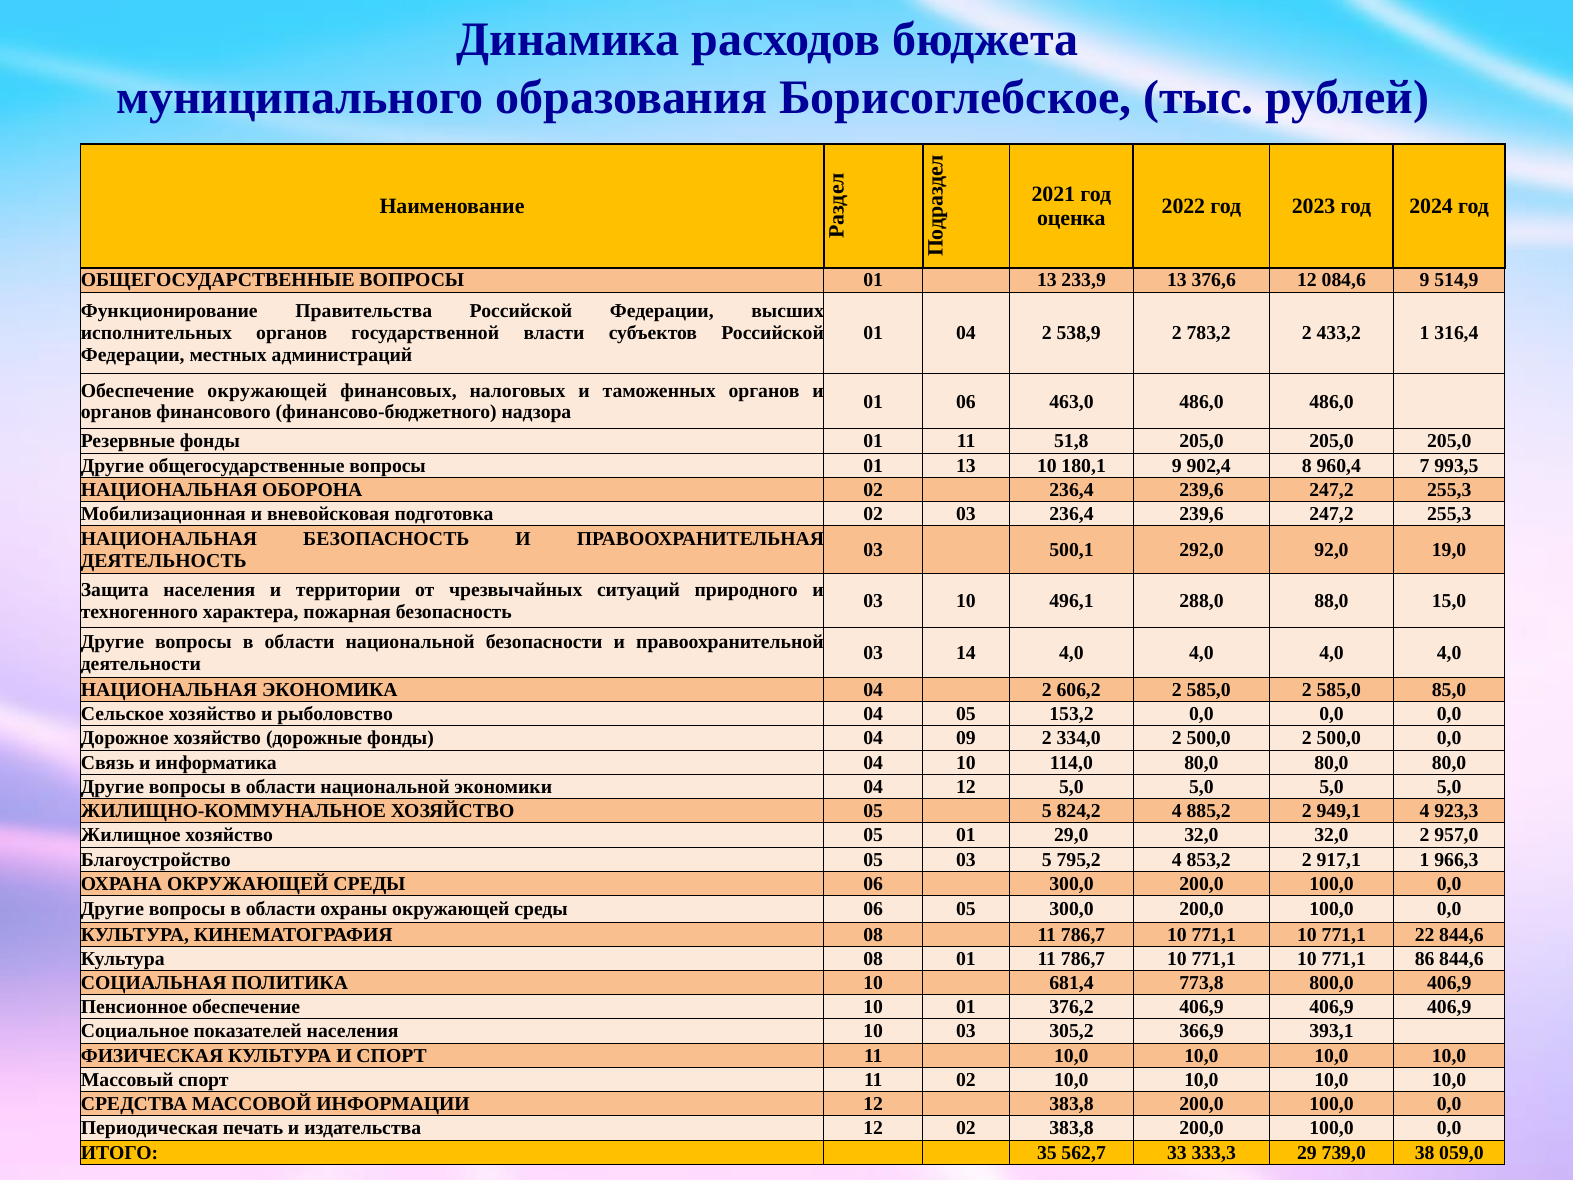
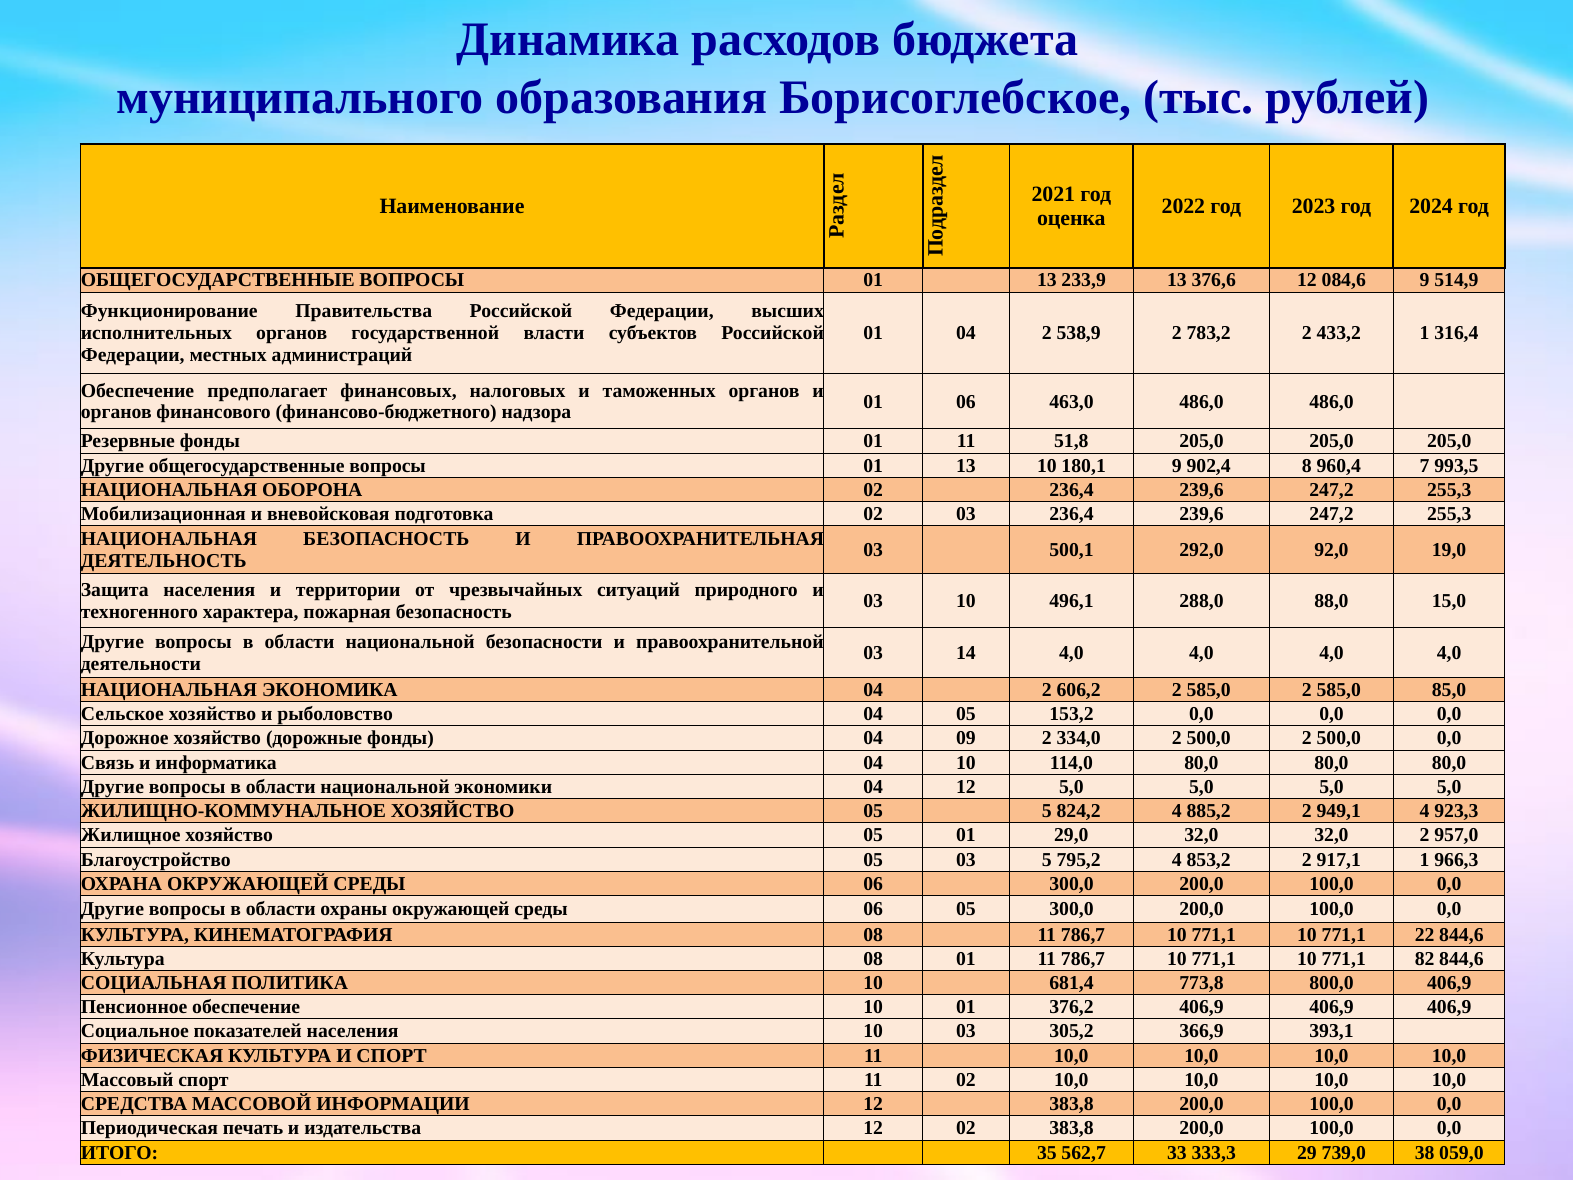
Обеспечение окружающей: окружающей -> предполагает
86: 86 -> 82
